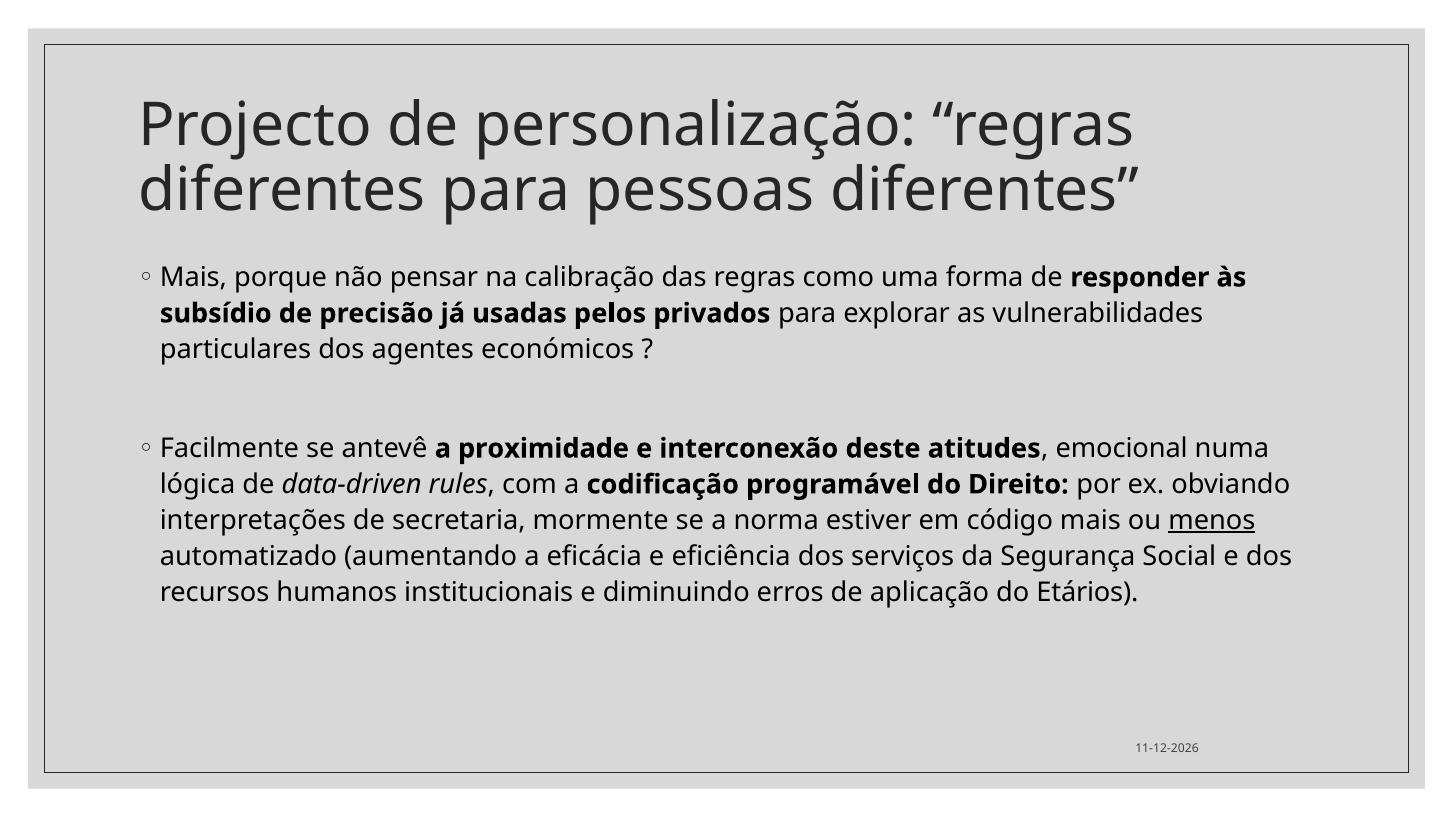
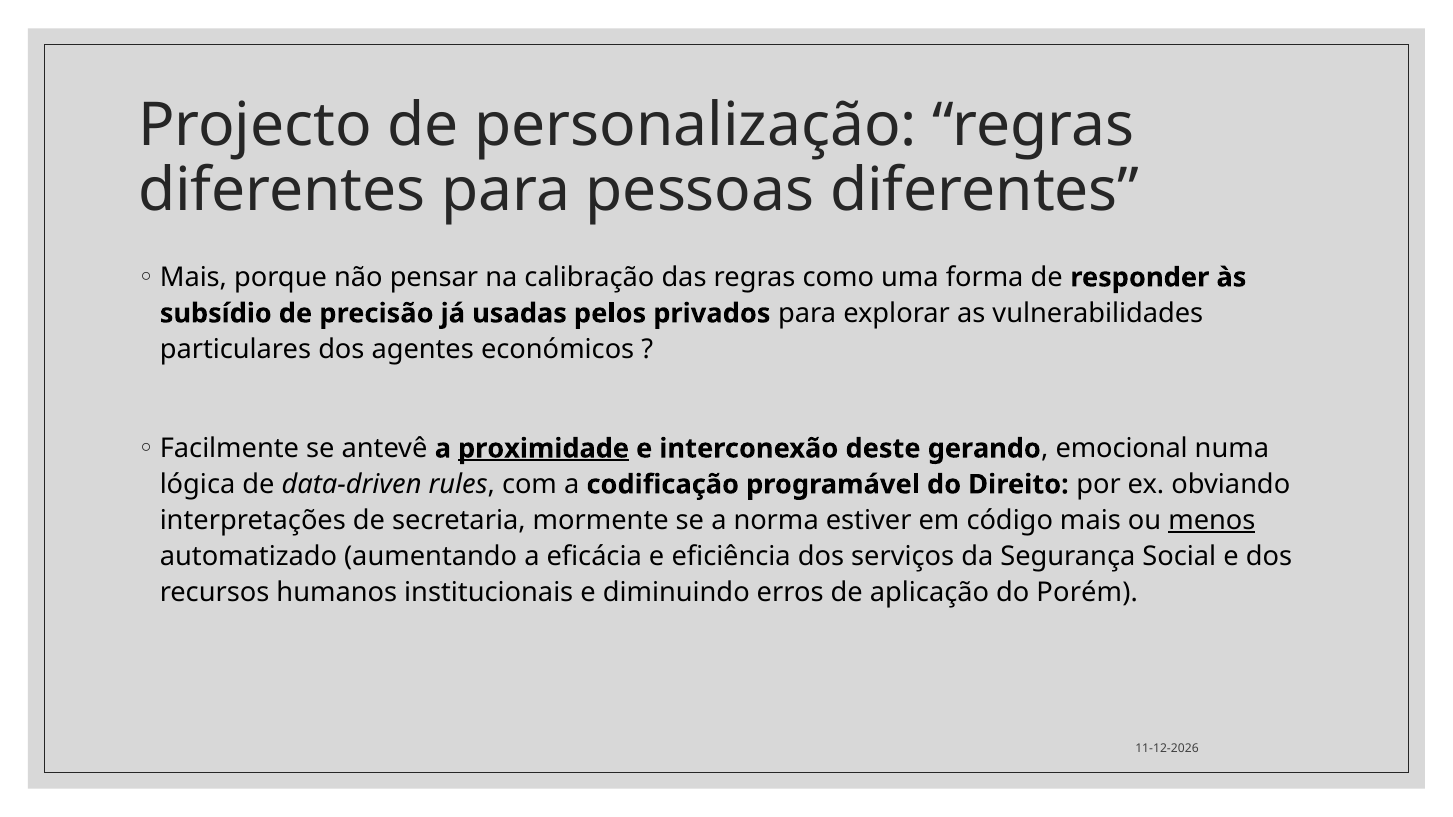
proximidade underline: none -> present
atitudes: atitudes -> gerando
Etários: Etários -> Porém
